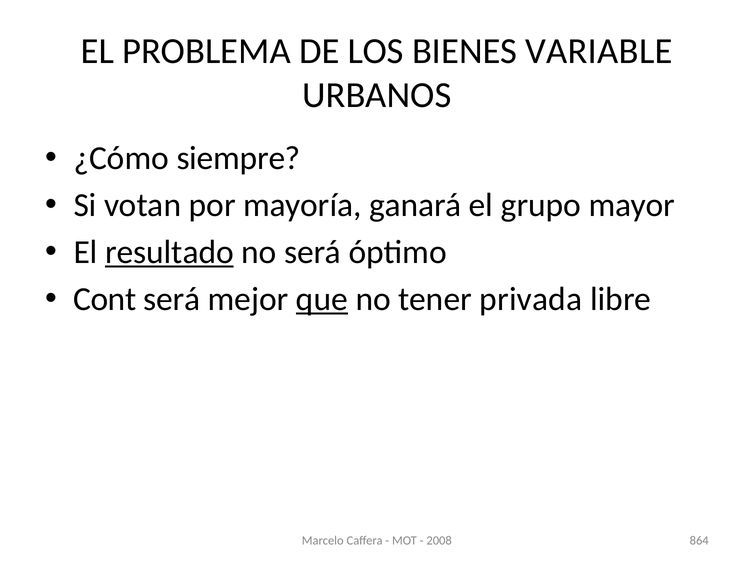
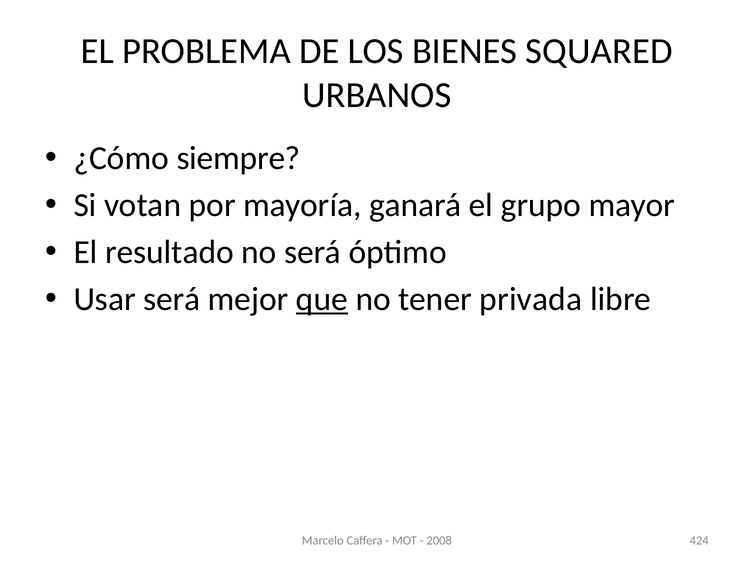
VARIABLE: VARIABLE -> SQUARED
resultado underline: present -> none
Cont: Cont -> Usar
864: 864 -> 424
